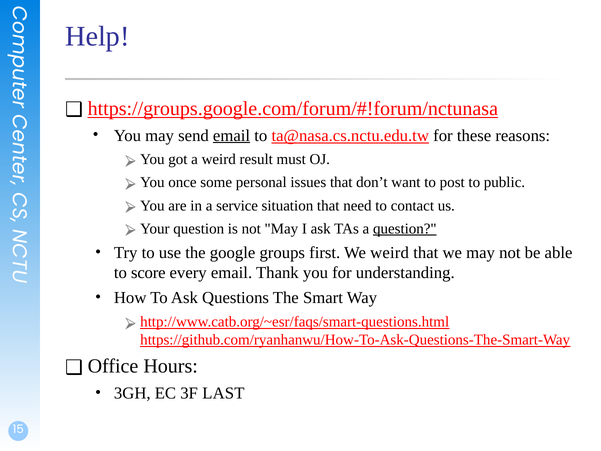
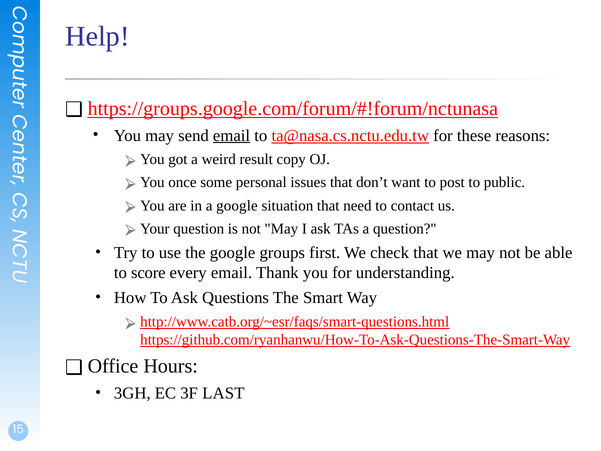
must: must -> copy
a service: service -> google
question at (405, 228) underline: present -> none
We weird: weird -> check
